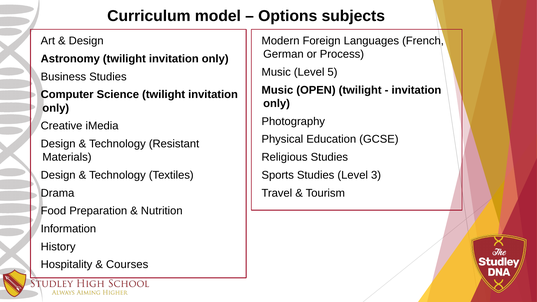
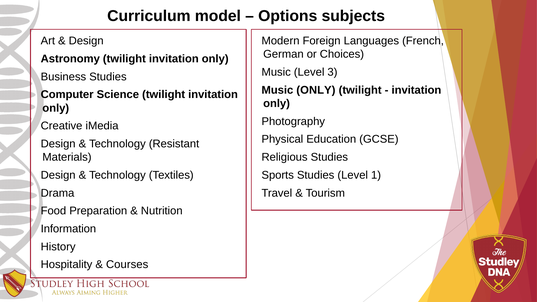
Process: Process -> Choices
5: 5 -> 3
Music OPEN: OPEN -> ONLY
3: 3 -> 1
